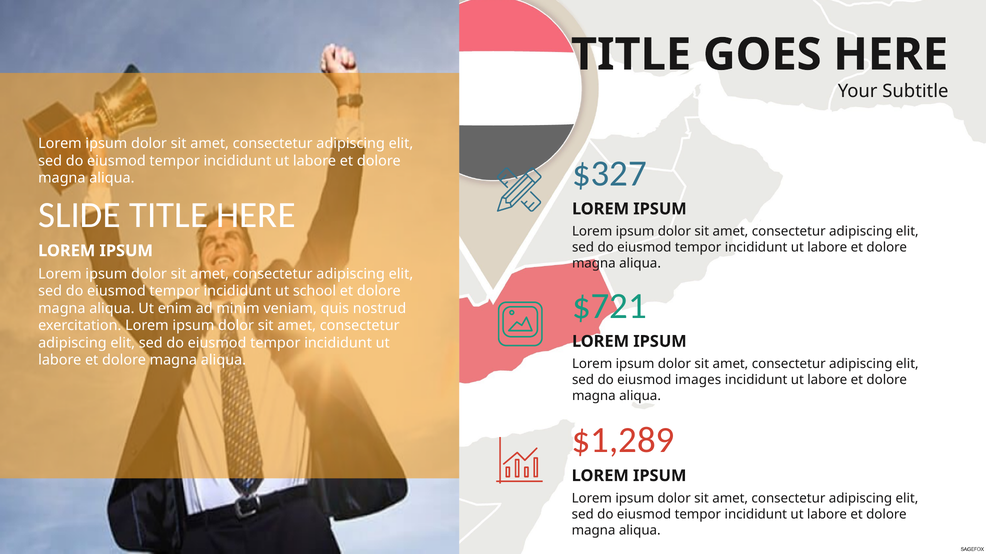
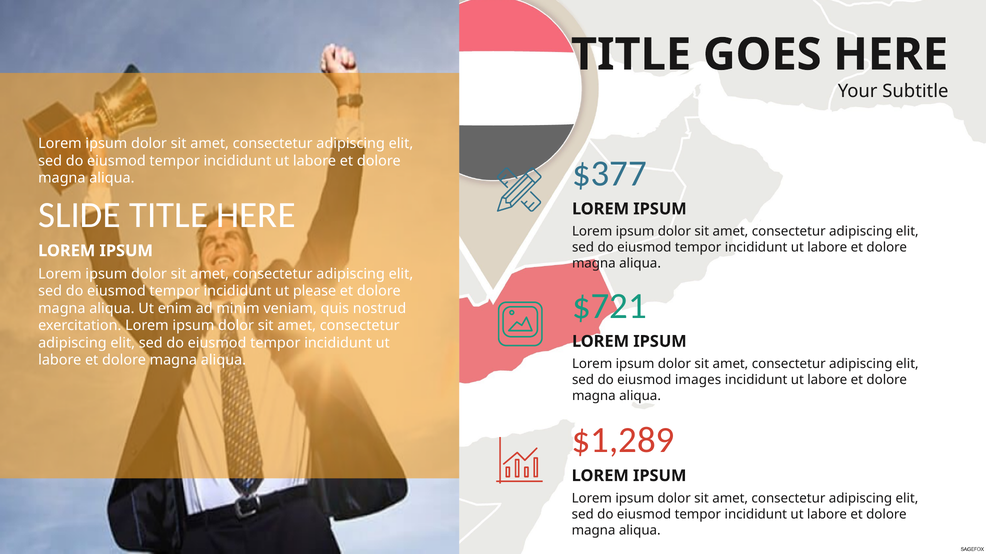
$327: $327 -> $377
school: school -> please
